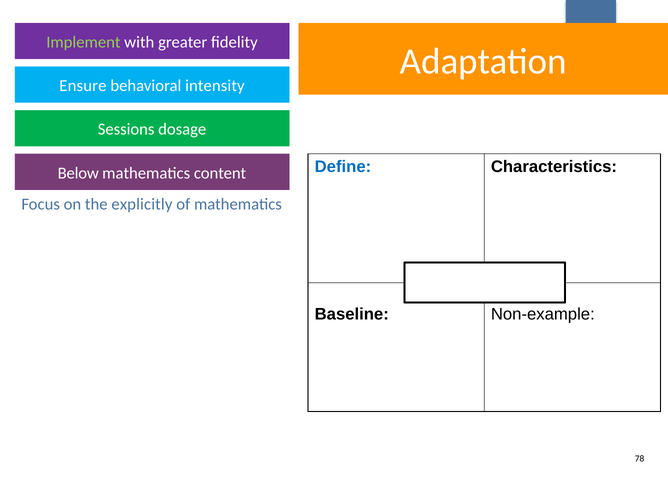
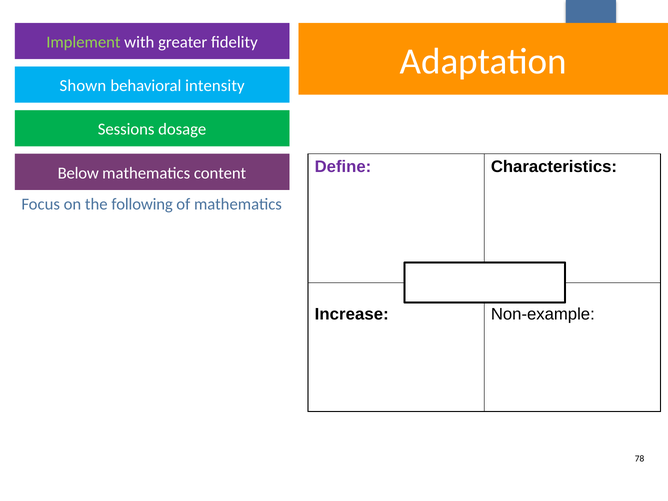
Ensure: Ensure -> Shown
Define colour: blue -> purple
explicitly: explicitly -> following
Baseline: Baseline -> Increase
